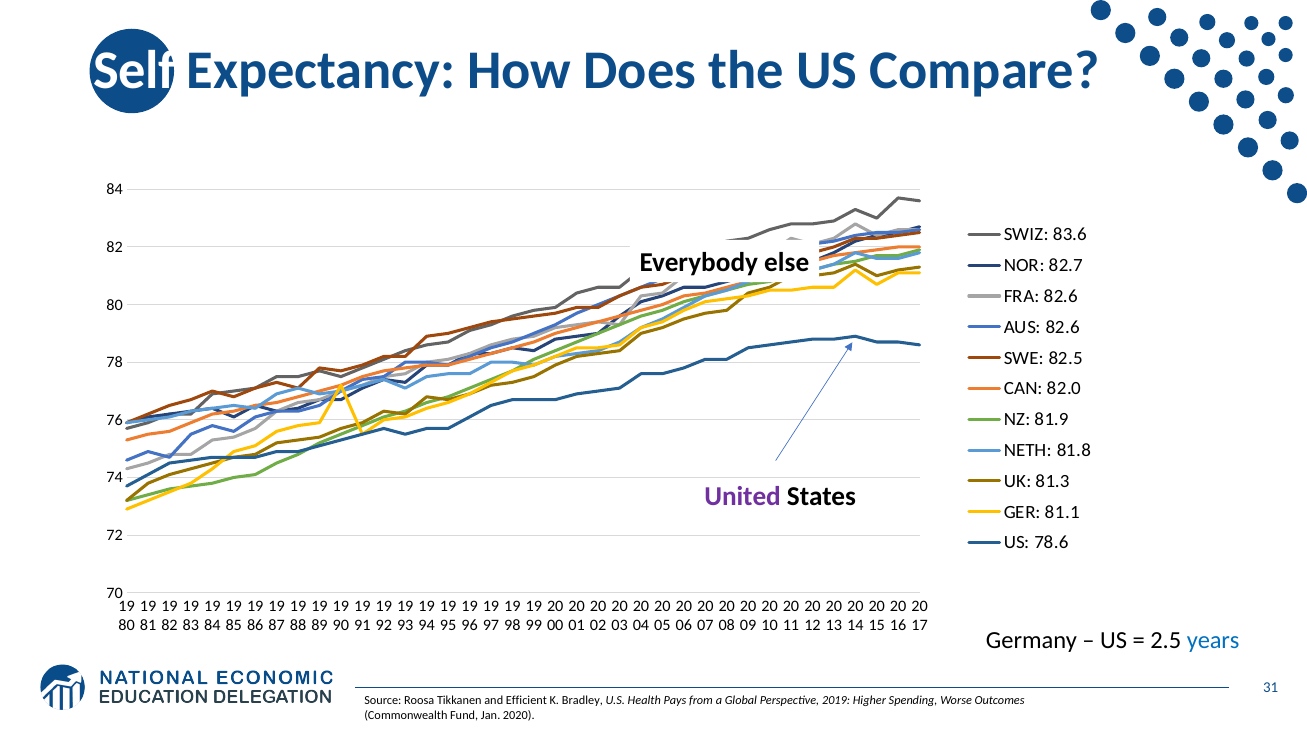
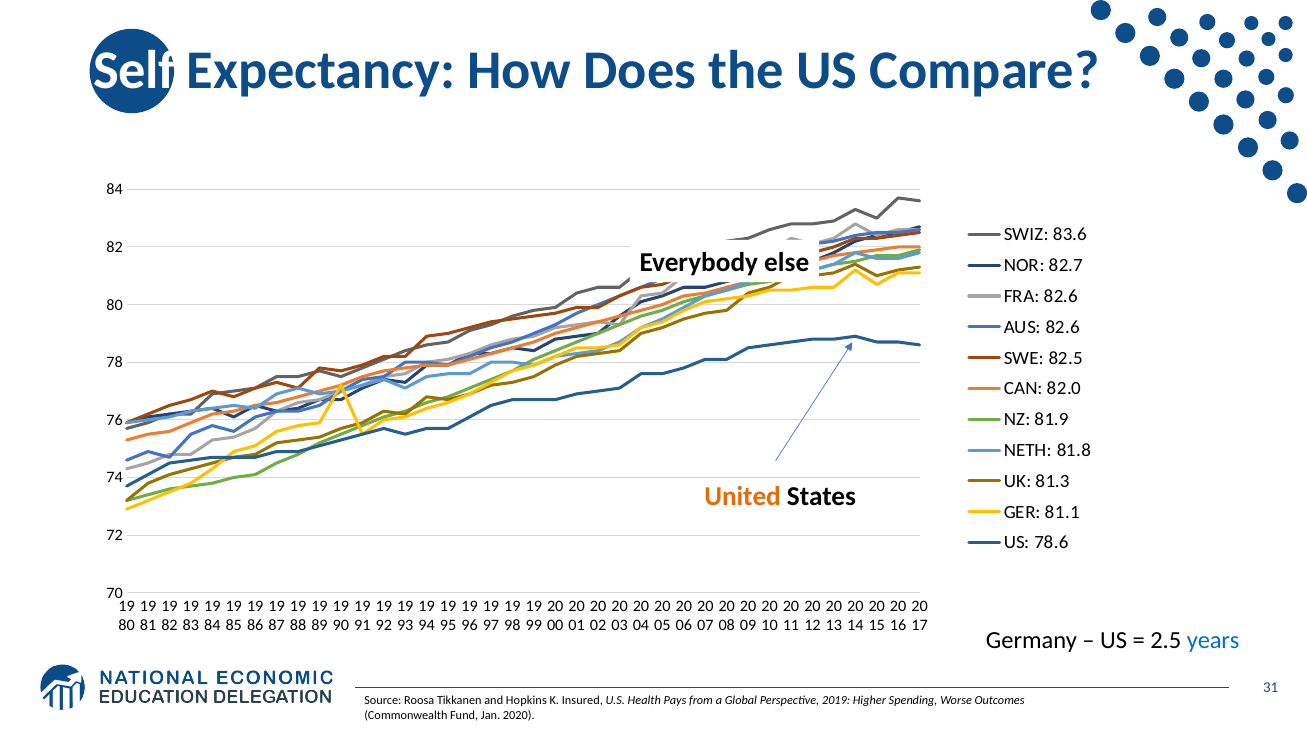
United colour: purple -> orange
Efficient: Efficient -> Hopkins
Bradley: Bradley -> Insured
